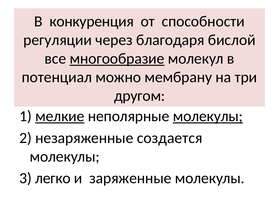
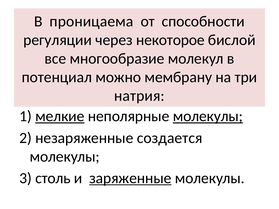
конкуренция: конкуренция -> проницаема
благодаря: благодаря -> некоторое
многообразие underline: present -> none
другом: другом -> натрия
легко: легко -> столь
заряженные underline: none -> present
